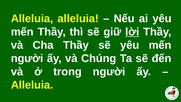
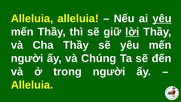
yêu at (162, 19) underline: none -> present
